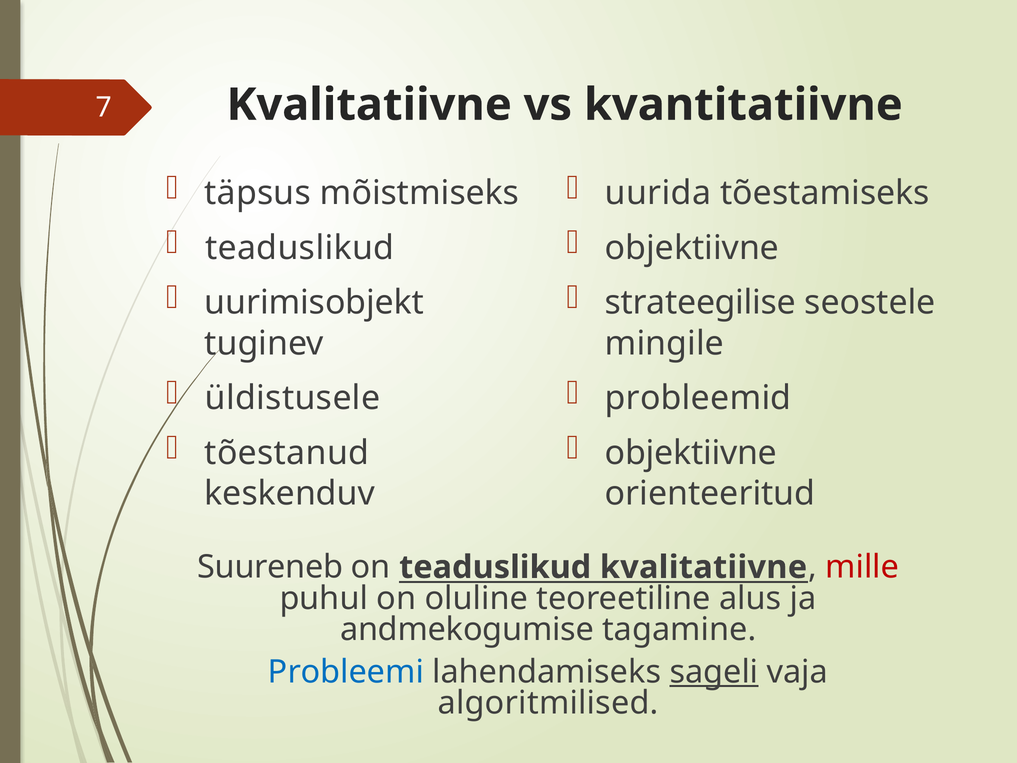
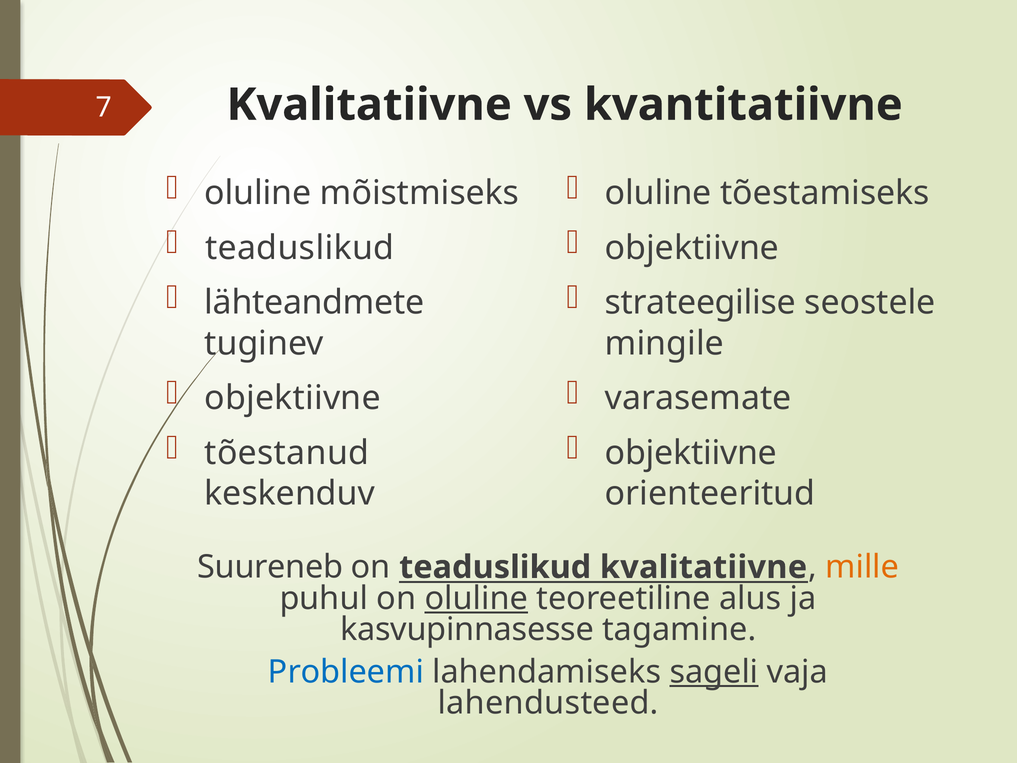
täpsus at (258, 193): täpsus -> oluline
uurida at (658, 193): uurida -> oluline
uurimisobjekt: uurimisobjekt -> lähteandmete
üldistusele at (293, 398): üldistusele -> objektiivne
probleemid: probleemid -> varasemate
mille colour: red -> orange
oluline at (476, 598) underline: none -> present
andmekogumise: andmekogumise -> kasvupinnasesse
algoritmilised: algoritmilised -> lahendusteed
